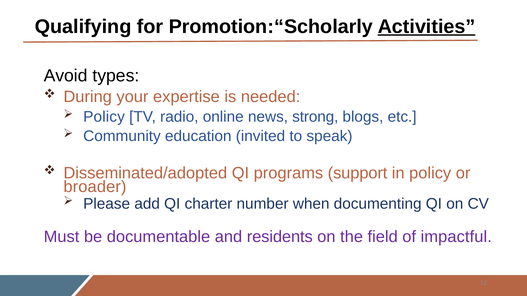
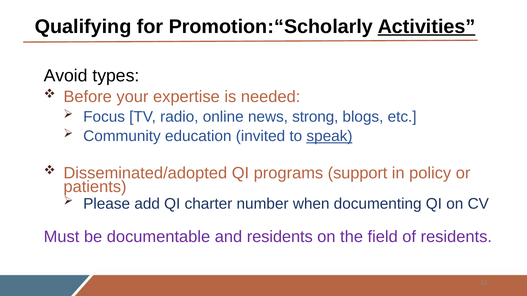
During: During -> Before
Policy at (104, 117): Policy -> Focus
speak underline: none -> present
broader: broader -> patients
of impactful: impactful -> residents
